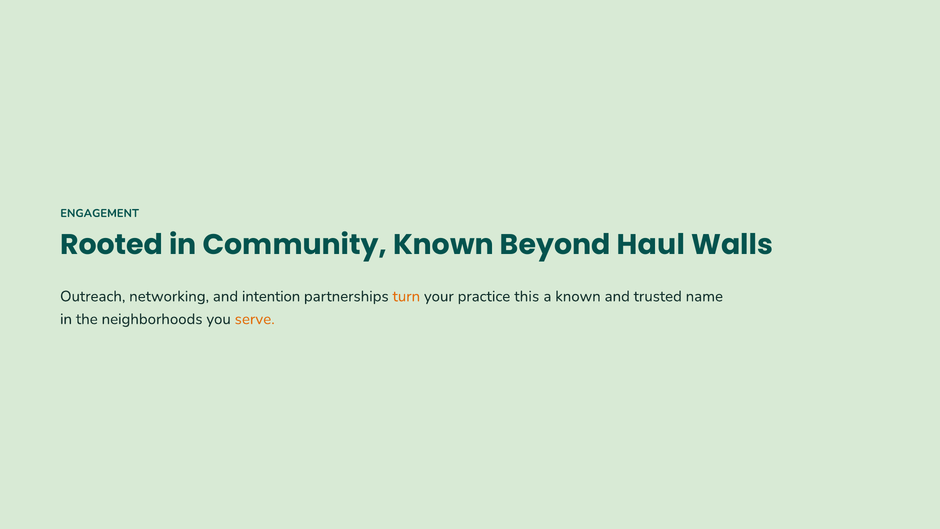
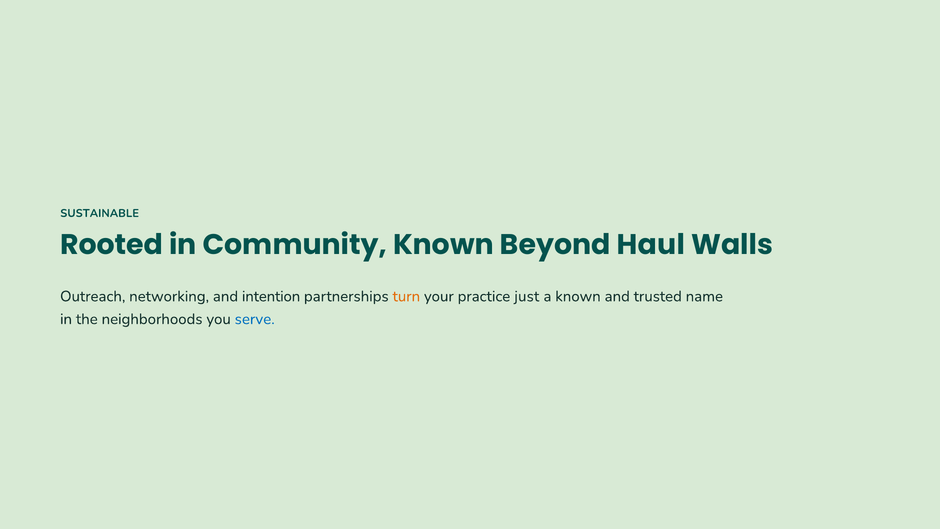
ENGAGEMENT: ENGAGEMENT -> SUSTAINABLE
this: this -> just
serve colour: orange -> blue
